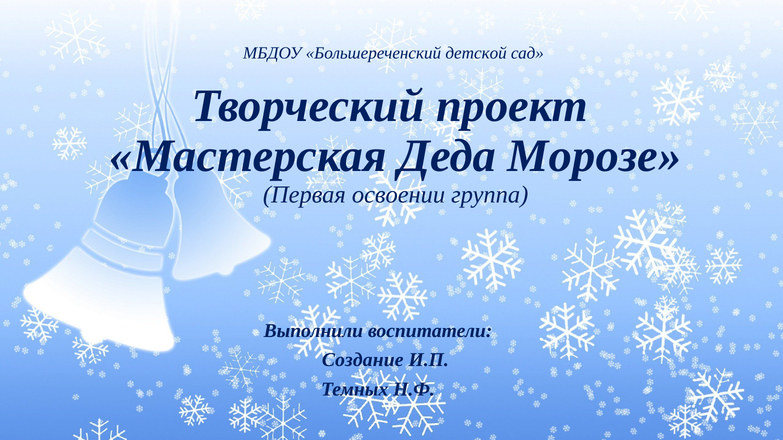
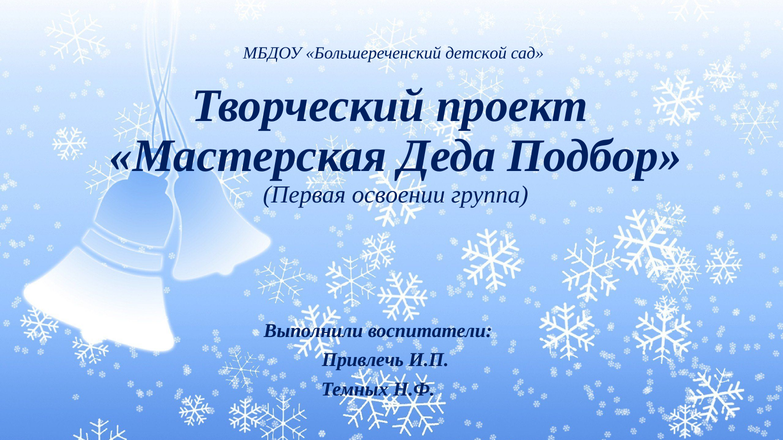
Морозе: Морозе -> Подбор
Создание: Создание -> Привлечь
